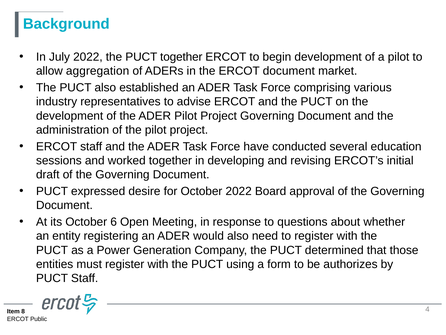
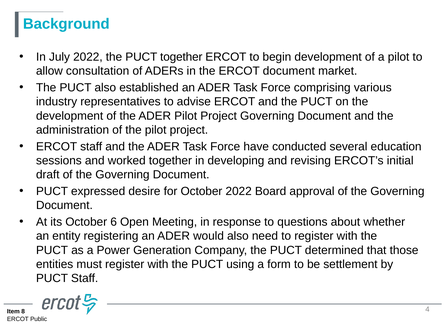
aggregation: aggregation -> consultation
authorizes: authorizes -> settlement
